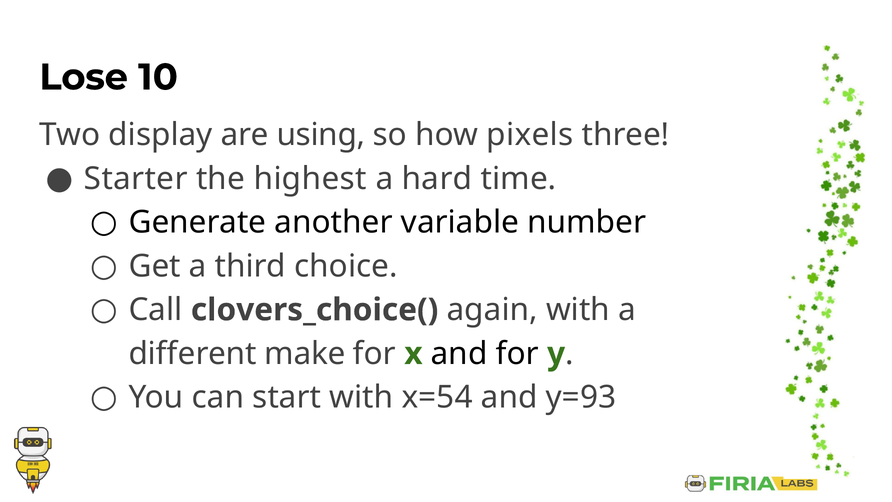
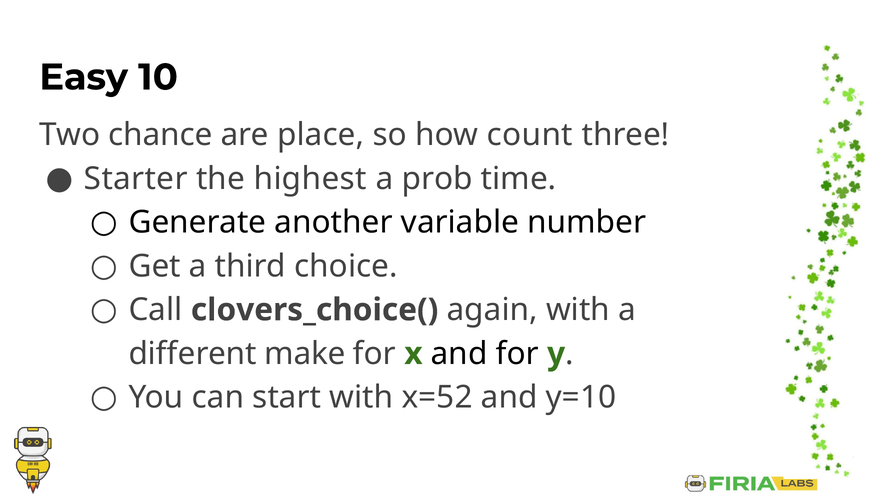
Lose: Lose -> Easy
display: display -> chance
using: using -> place
pixels: pixels -> count
hard: hard -> prob
x=54: x=54 -> x=52
y=93: y=93 -> y=10
